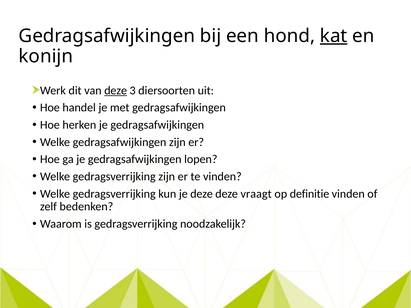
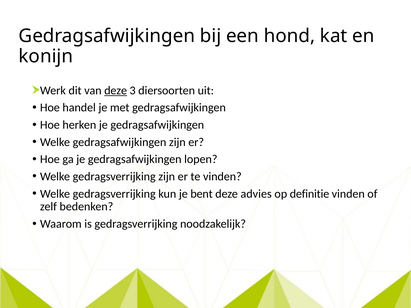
kat underline: present -> none
je deze: deze -> bent
vraagt: vraagt -> advies
